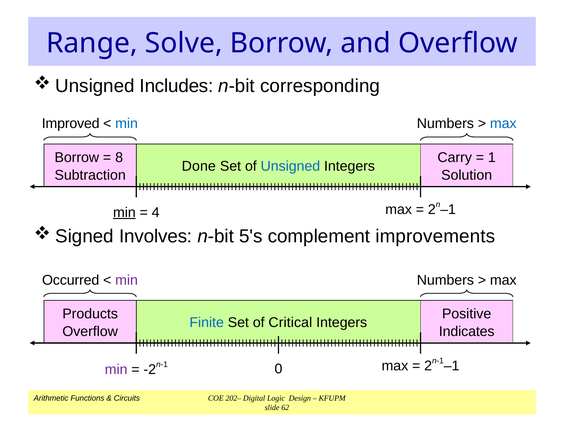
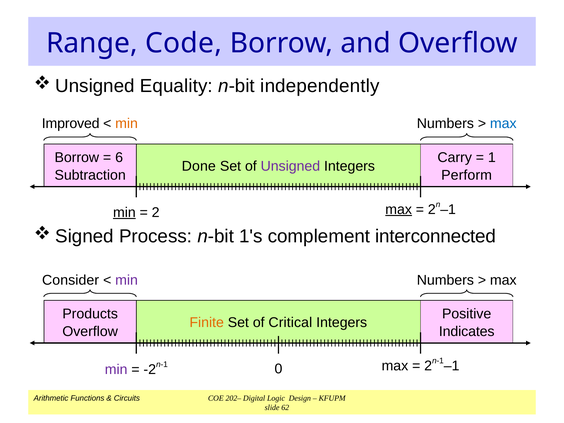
Solve: Solve -> Code
Includes: Includes -> Equality
corresponding: corresponding -> independently
min at (127, 124) colour: blue -> orange
8: 8 -> 6
Unsigned colour: blue -> purple
Solution: Solution -> Perform
max at (399, 210) underline: none -> present
4 at (156, 212): 4 -> 2
Involves: Involves -> Process
5's: 5's -> 1's
improvements: improvements -> interconnected
Occurred: Occurred -> Consider
Finite colour: blue -> orange
